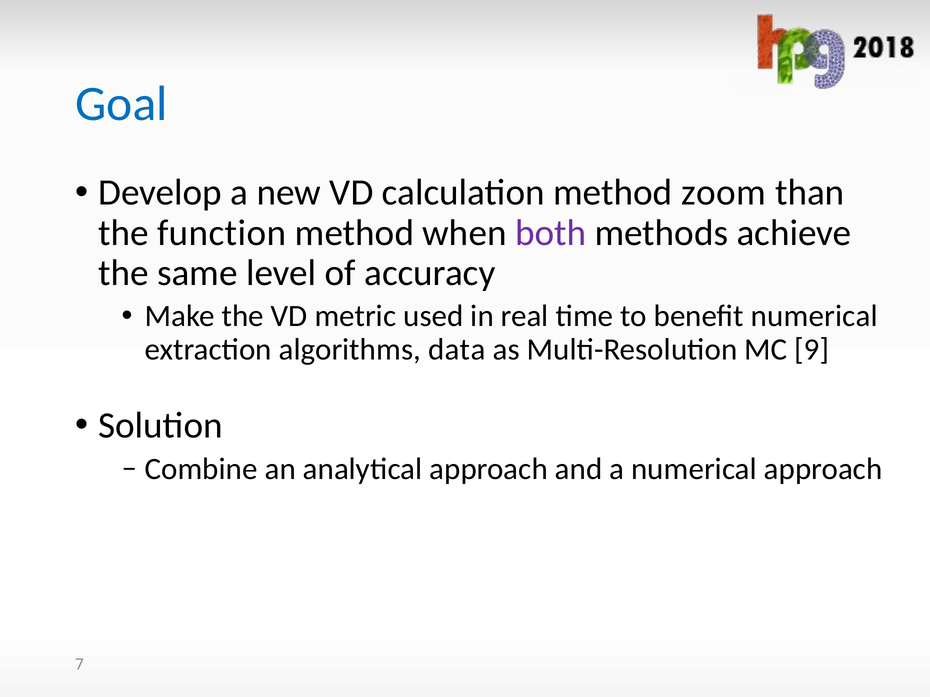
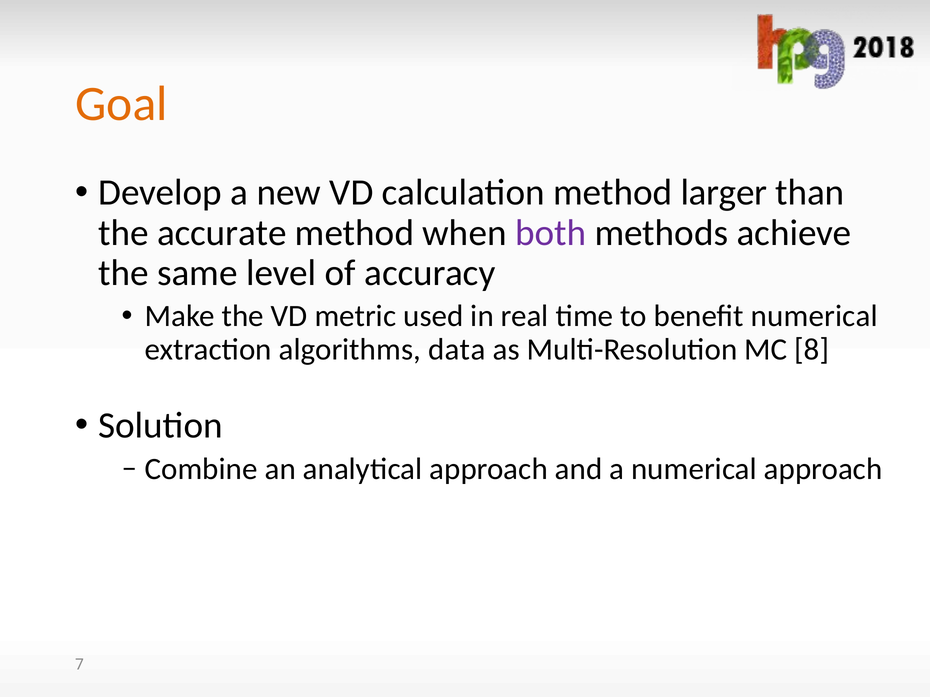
Goal colour: blue -> orange
zoom: zoom -> larger
function: function -> accurate
9: 9 -> 8
